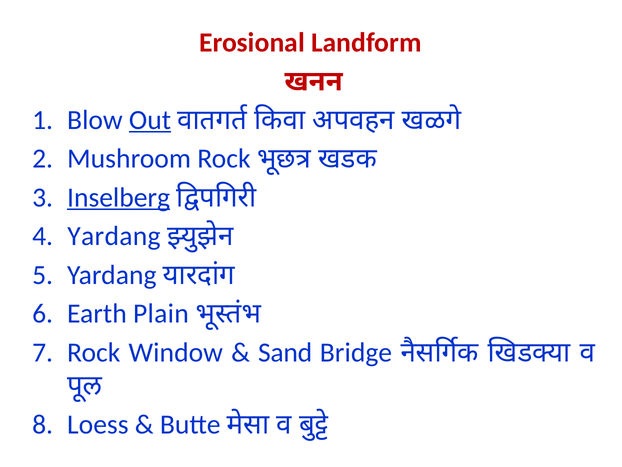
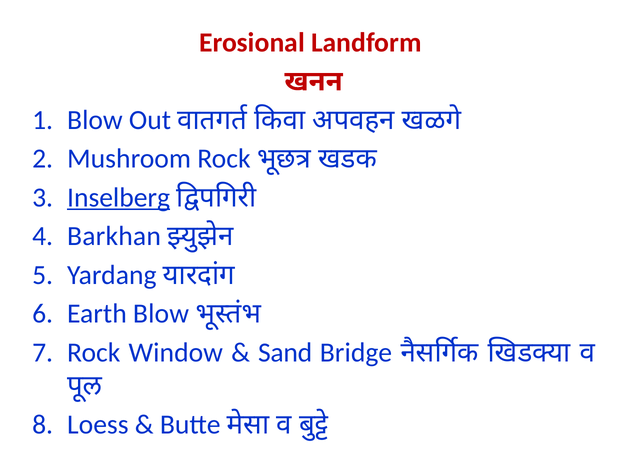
Out underline: present -> none
Yardang at (114, 236): Yardang -> Barkhan
Earth Plain: Plain -> Blow
